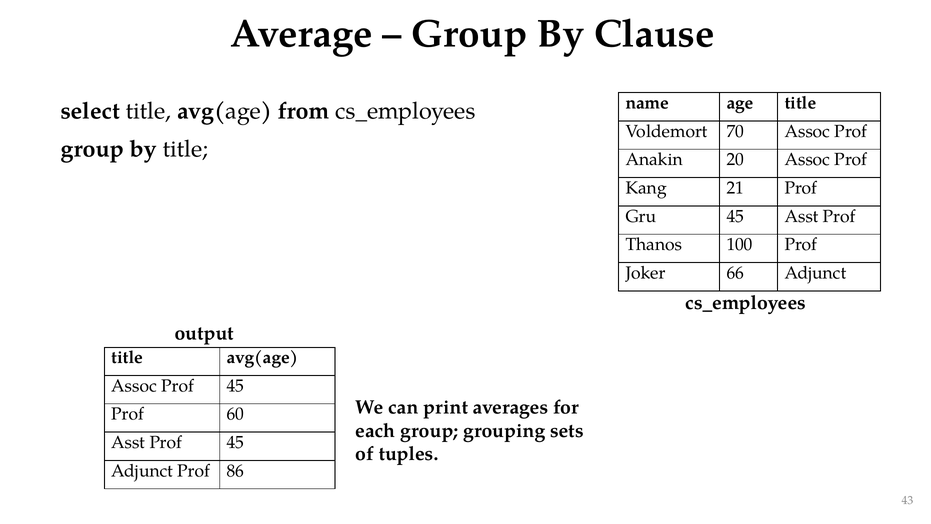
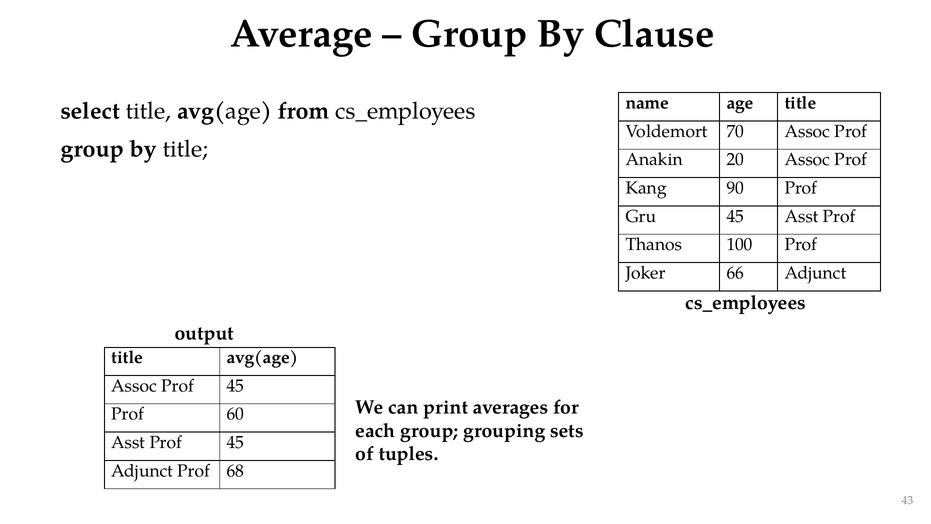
21: 21 -> 90
86: 86 -> 68
